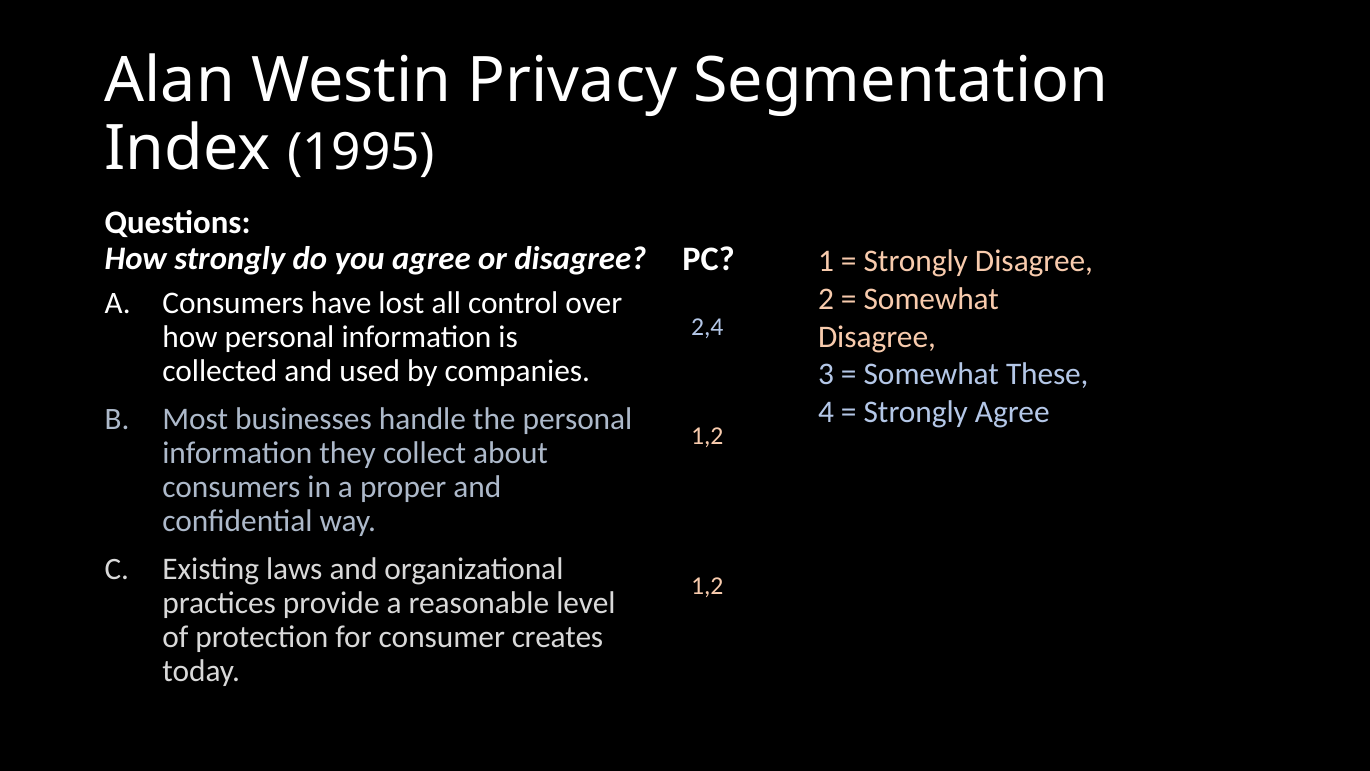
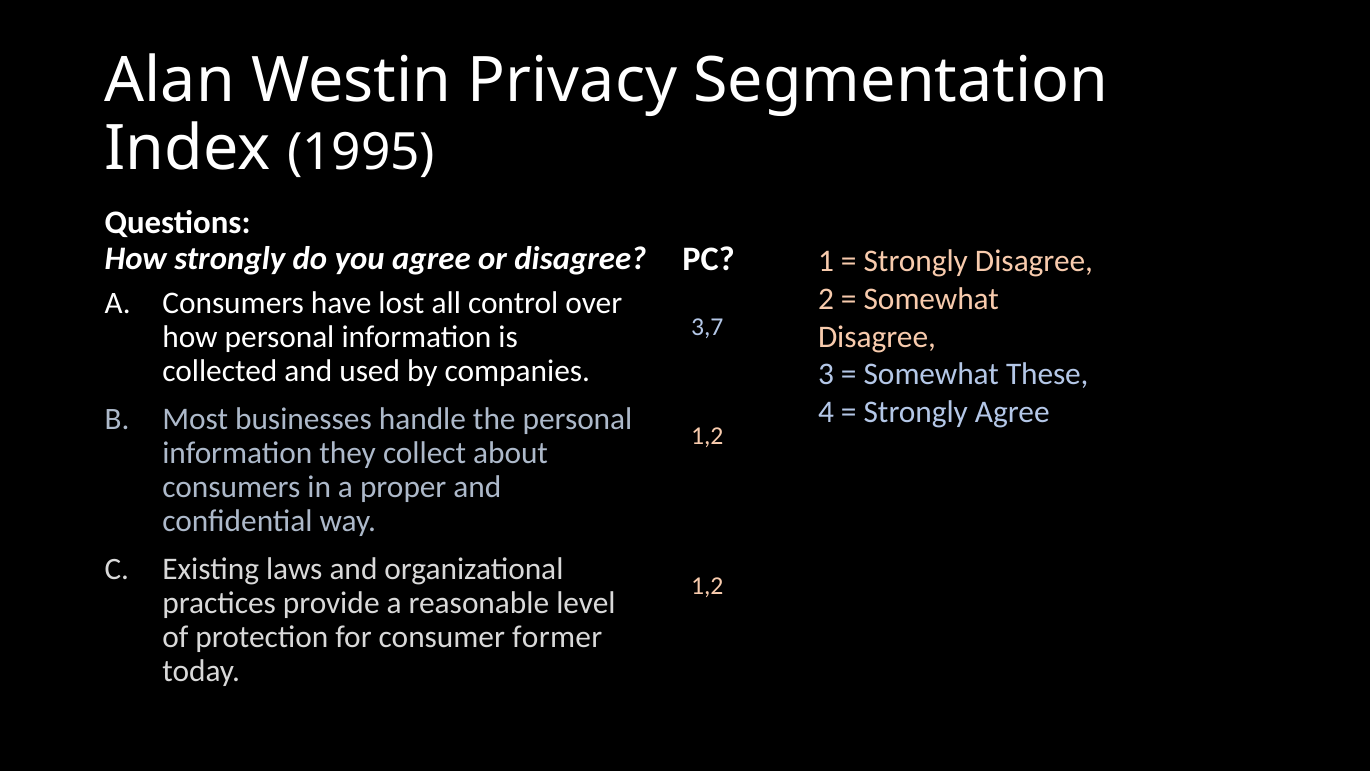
2,4: 2,4 -> 3,7
creates: creates -> former
